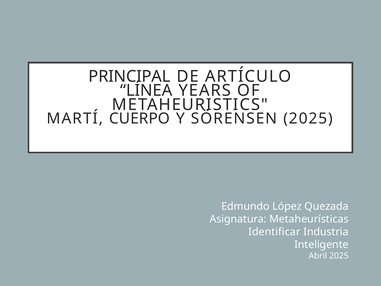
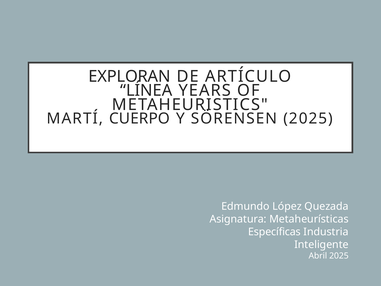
PRINCIPAL: PRINCIPAL -> EXPLORAN
Identificar: Identificar -> Específicas
